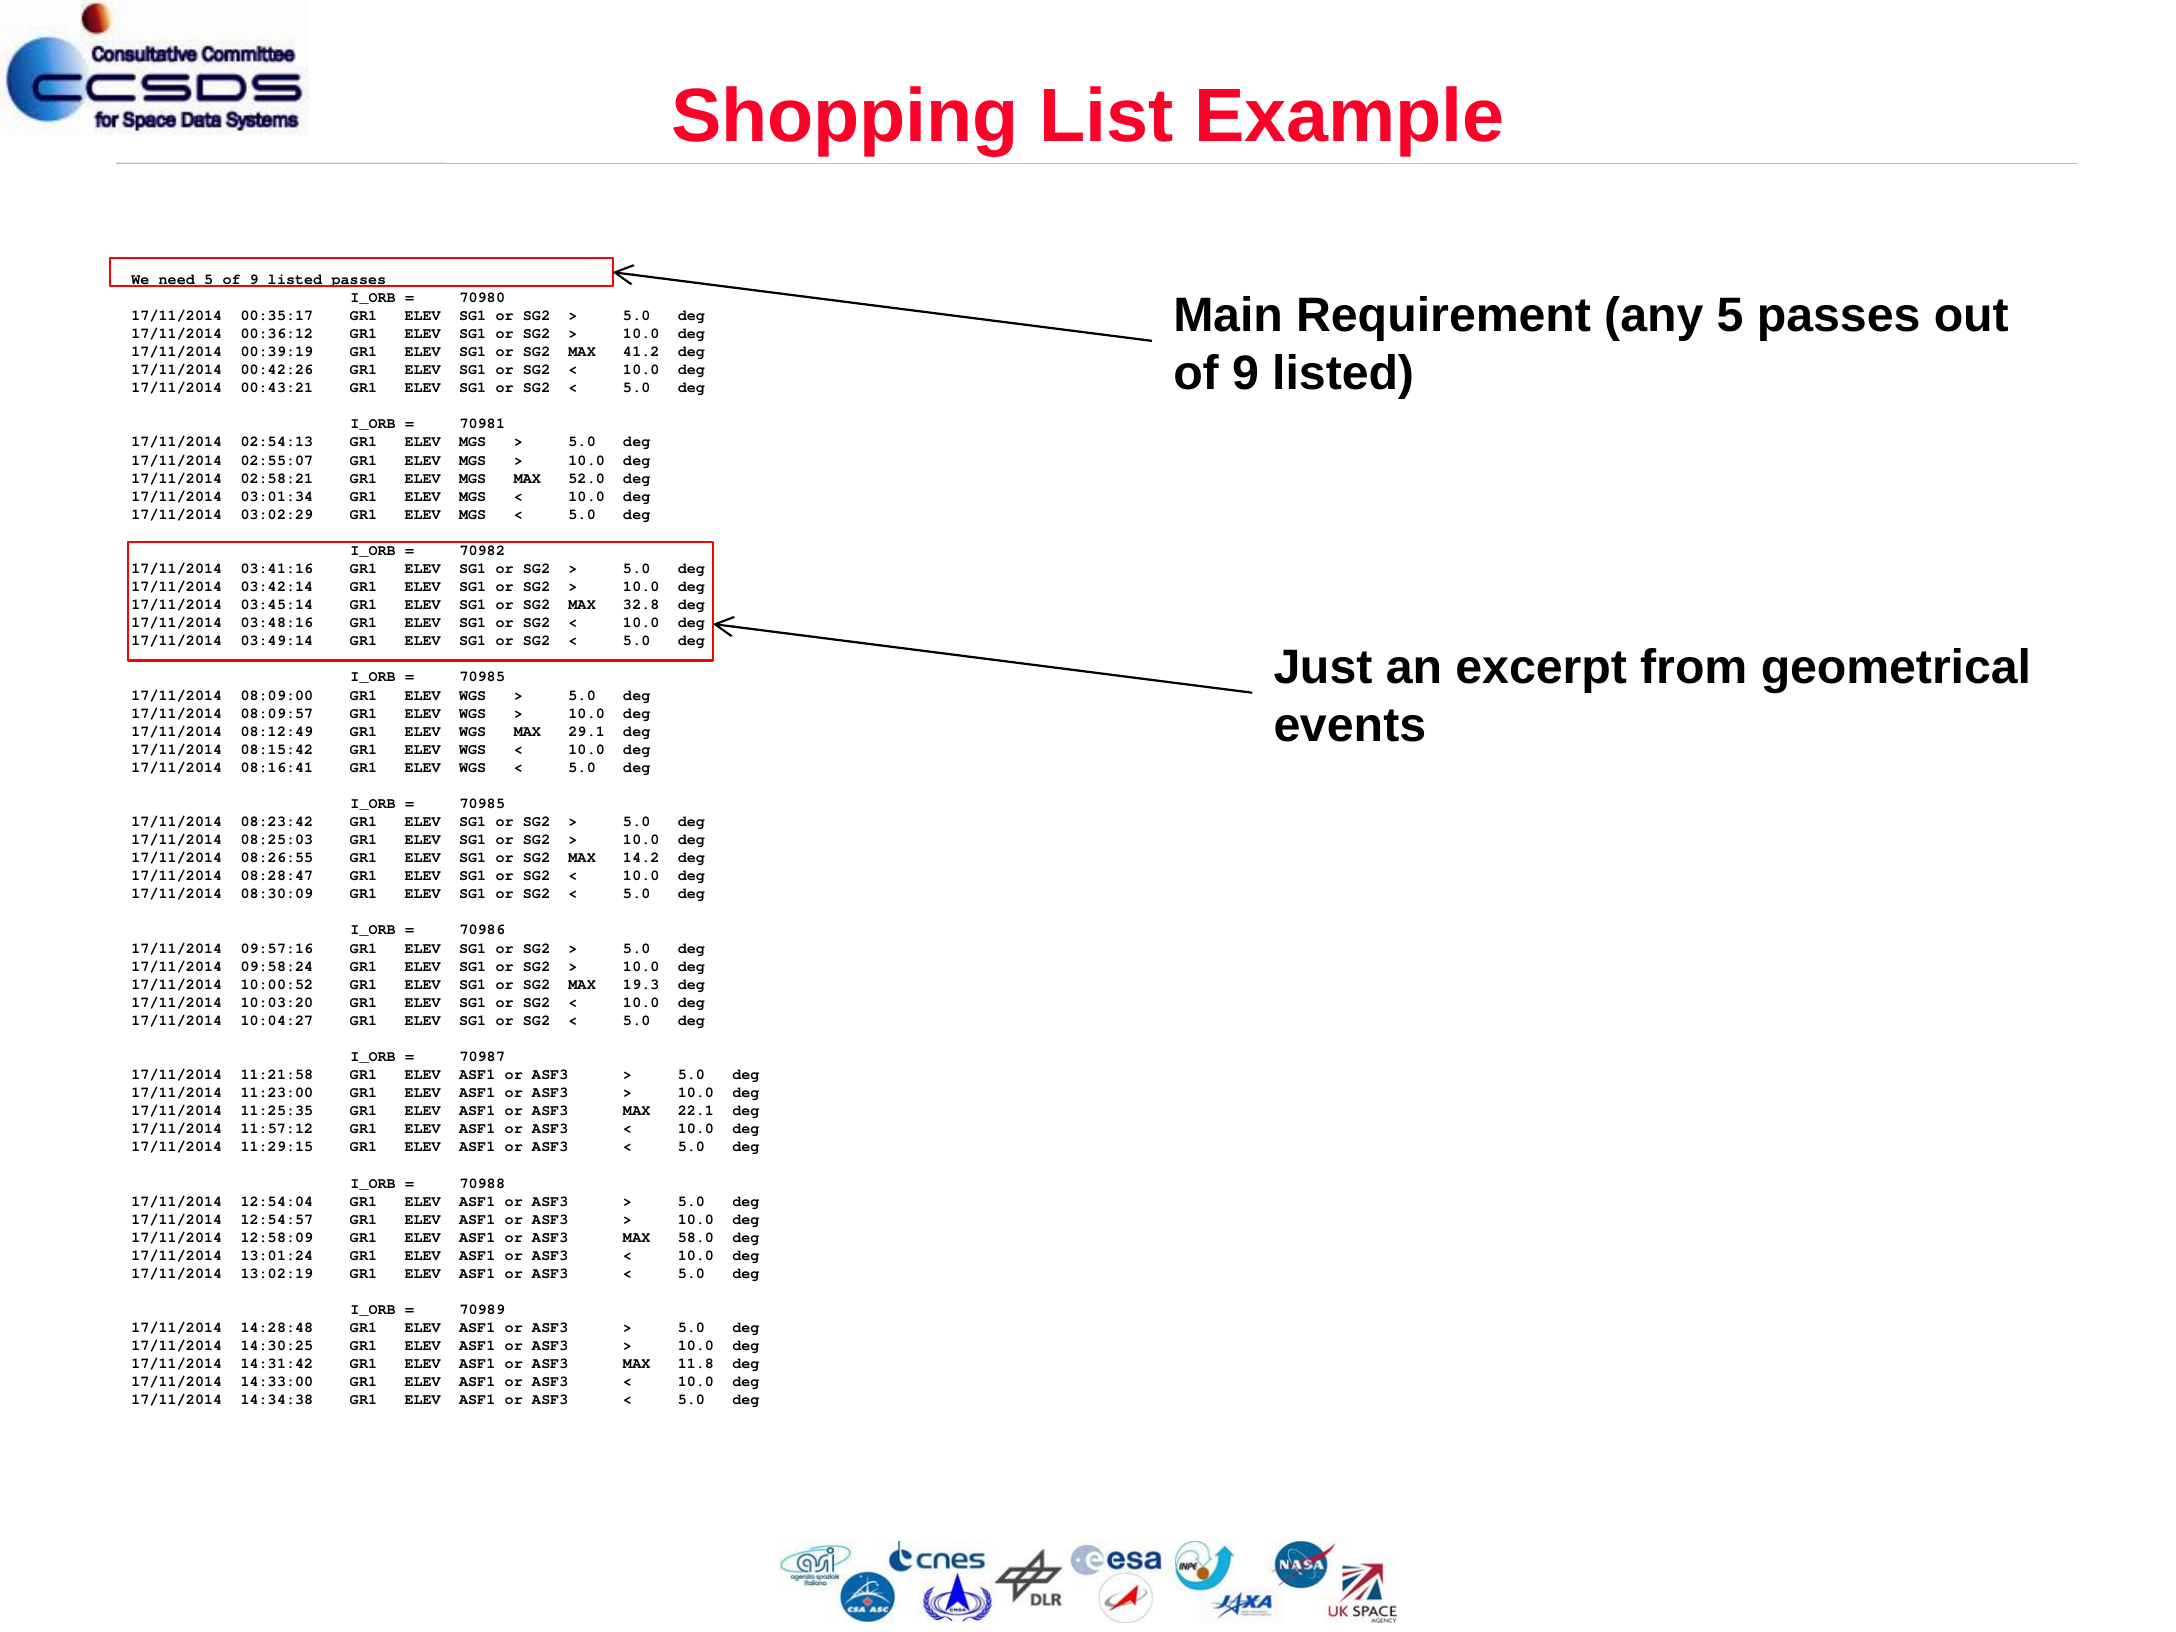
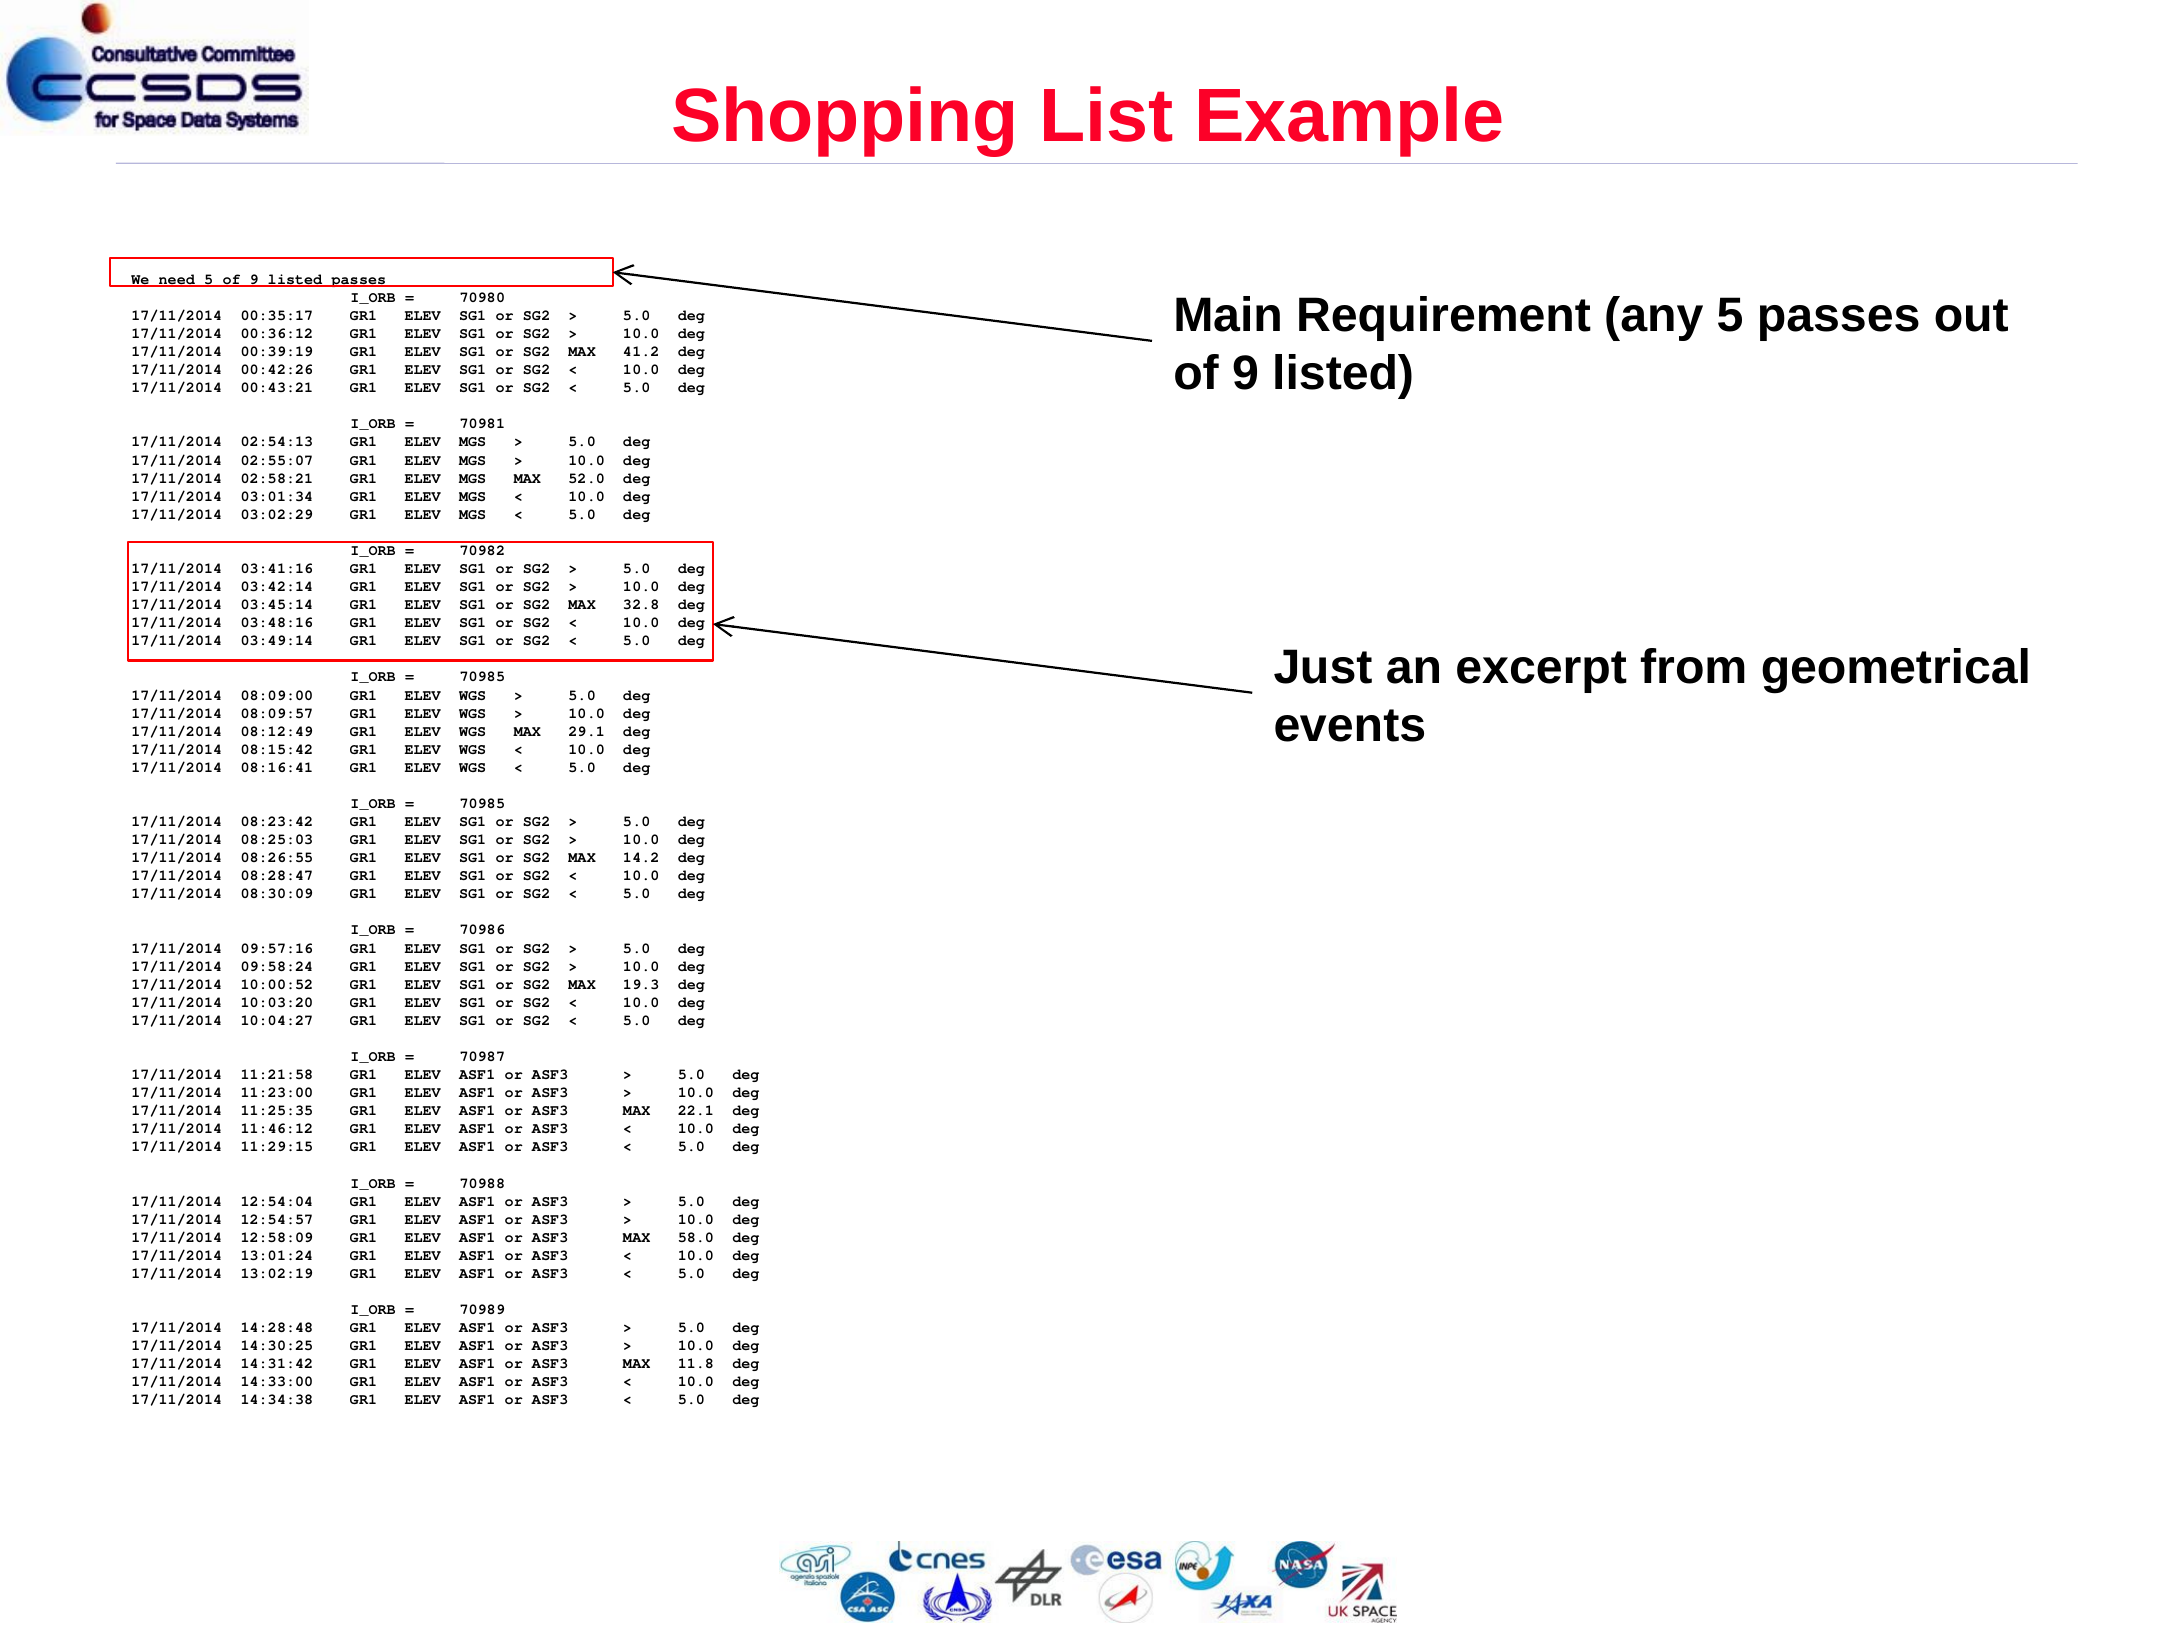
11:57:12: 11:57:12 -> 11:46:12
